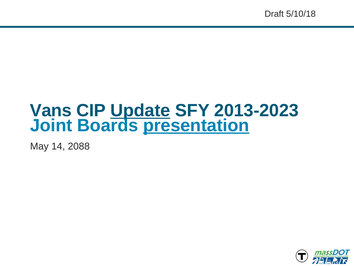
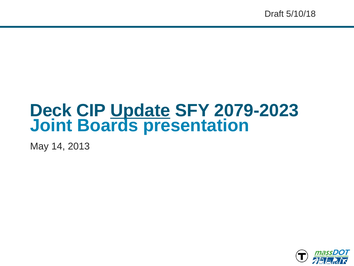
Vans: Vans -> Deck
2013-2023: 2013-2023 -> 2079-2023
presentation underline: present -> none
2088: 2088 -> 2013
